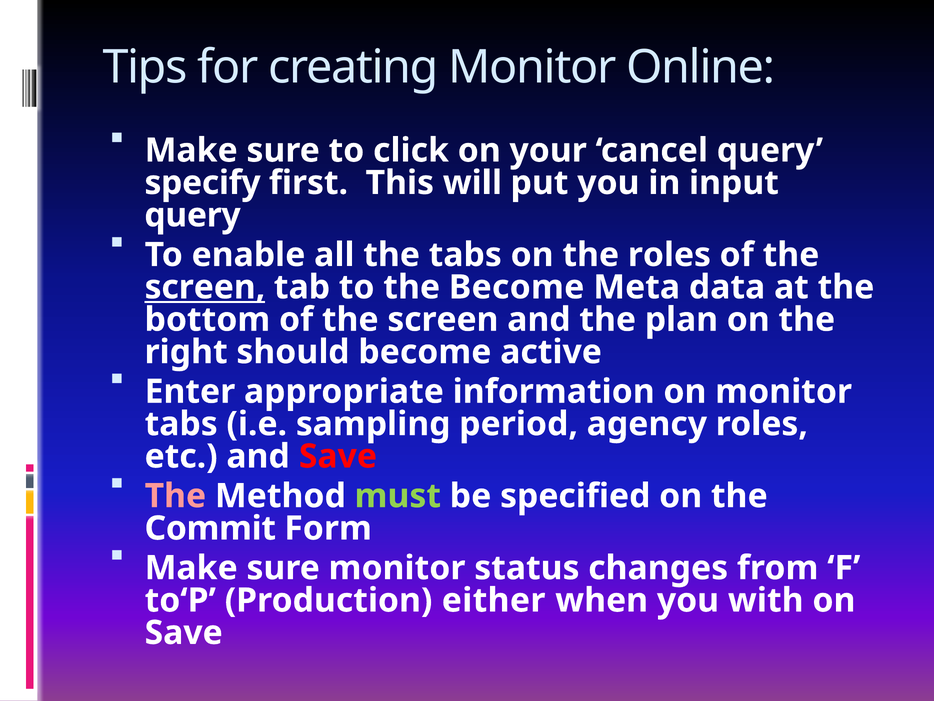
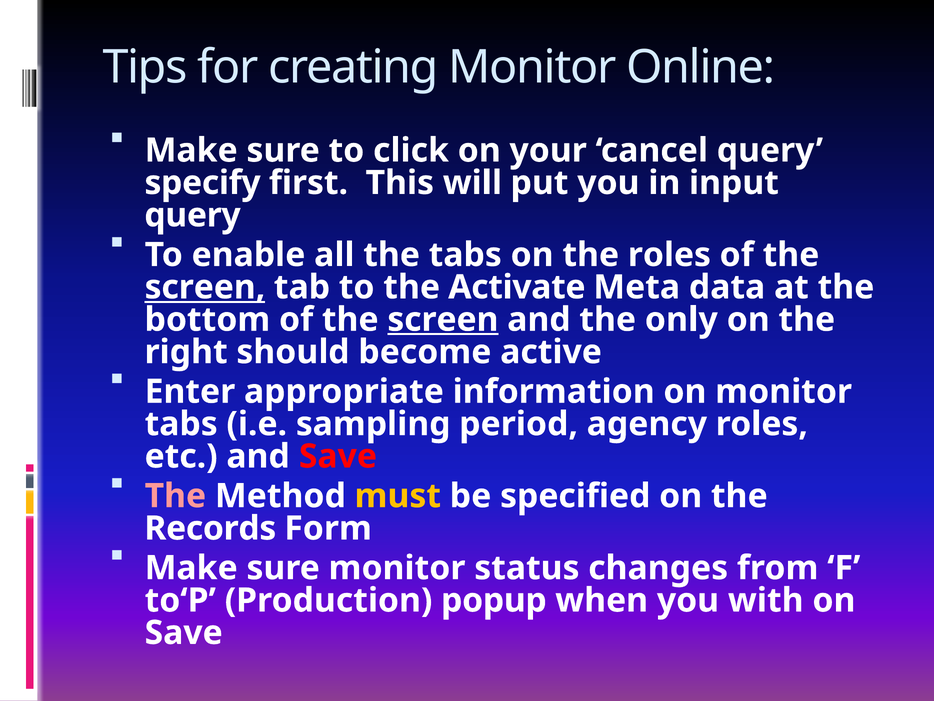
the Become: Become -> Activate
screen at (443, 319) underline: none -> present
plan: plan -> only
must colour: light green -> yellow
Commit: Commit -> Records
either: either -> popup
